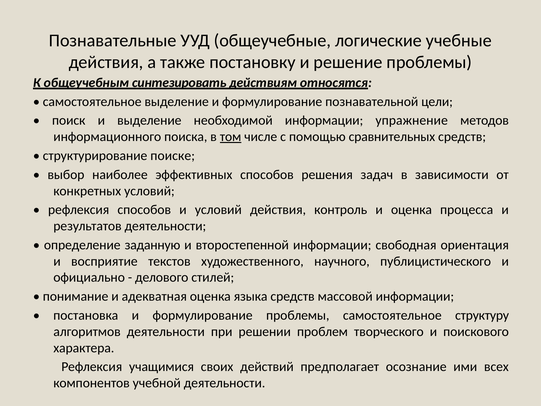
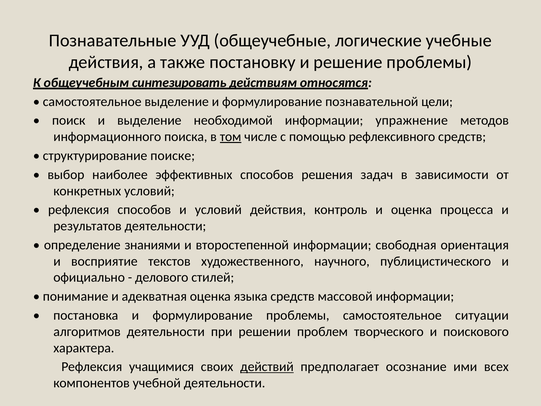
сравнительных: сравнительных -> рефлексивного
заданную: заданную -> знаниями
структуру: структуру -> ситуации
действий underline: none -> present
